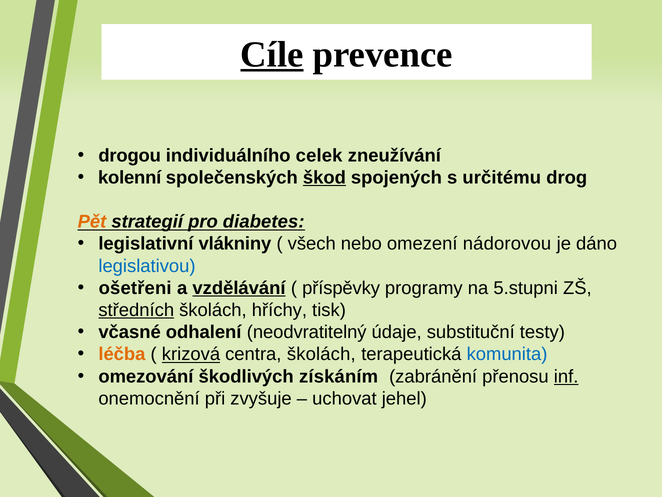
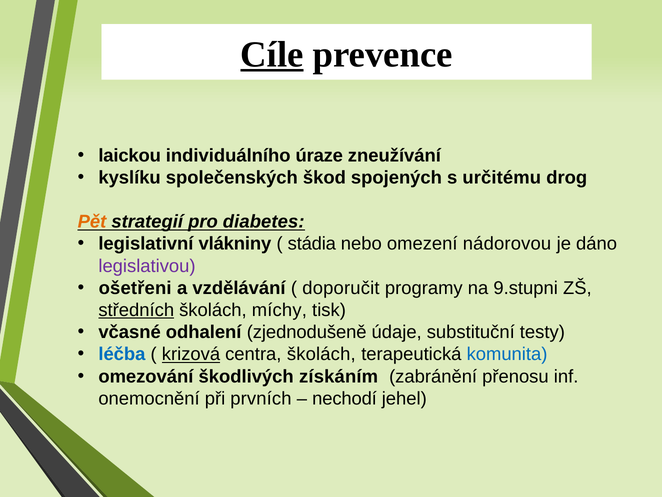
drogou: drogou -> laickou
celek: celek -> úraze
kolenní: kolenní -> kyslíku
škod underline: present -> none
všech: všech -> stádia
legislativou colour: blue -> purple
vzdělávání underline: present -> none
příspěvky: příspěvky -> doporučit
5.stupni: 5.stupni -> 9.stupni
hříchy: hříchy -> míchy
neodvratitelný: neodvratitelný -> zjednodušeně
léčba colour: orange -> blue
inf underline: present -> none
zvyšuje: zvyšuje -> prvních
uchovat: uchovat -> nechodí
